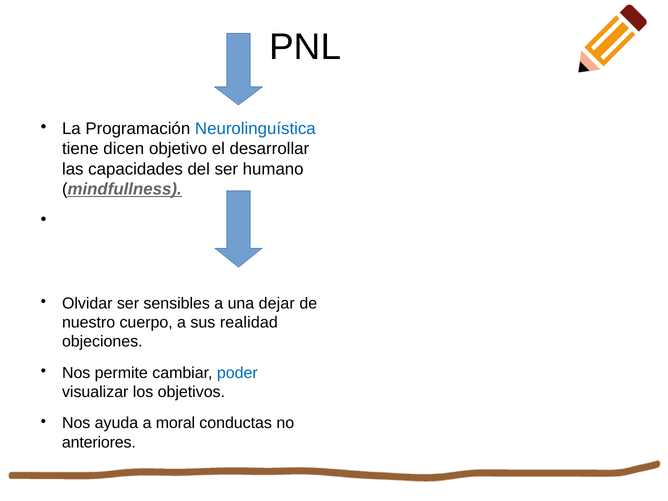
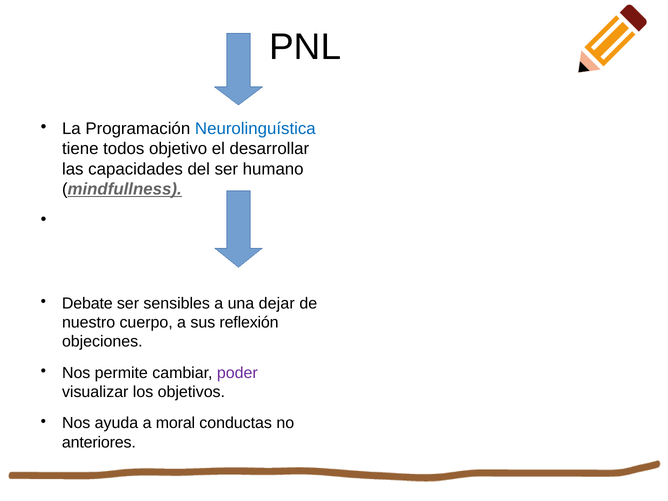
dicen: dicen -> todos
Olvidar: Olvidar -> Debate
realidad: realidad -> reflexión
poder colour: blue -> purple
